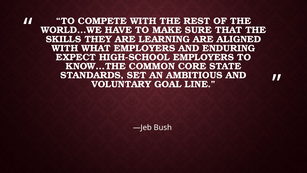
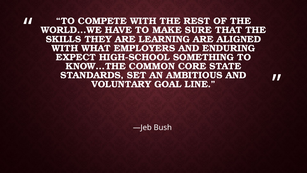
HIGH-SCHOOL EMPLOYERS: EMPLOYERS -> SOMETHING
